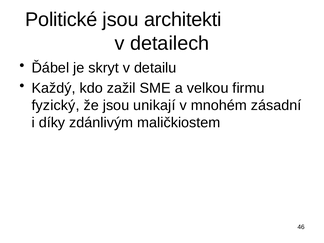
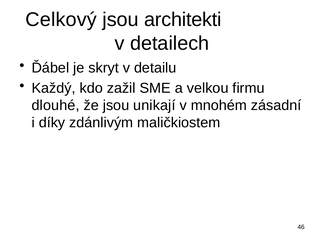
Politické: Politické -> Celkový
fyzický: fyzický -> dlouhé
